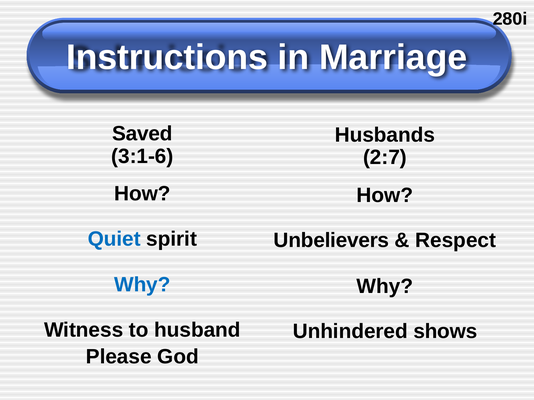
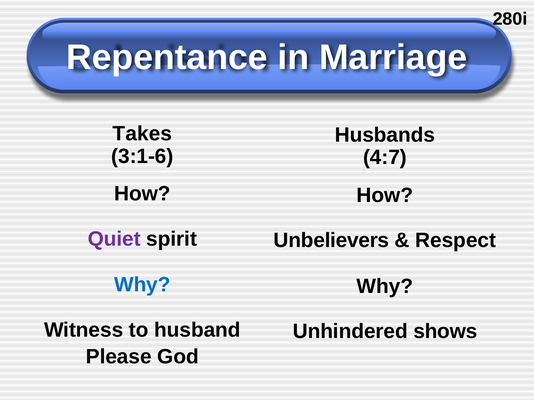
Instructions: Instructions -> Repentance
Saved: Saved -> Takes
2:7: 2:7 -> 4:7
Quiet colour: blue -> purple
